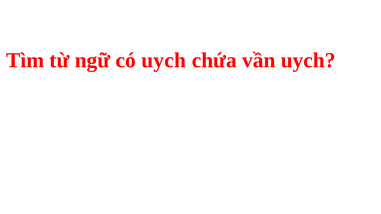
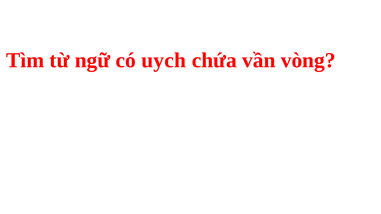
vần uych: uych -> vòng
